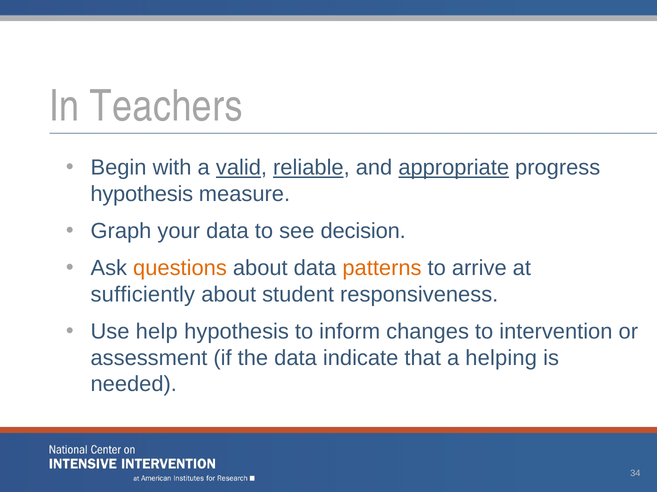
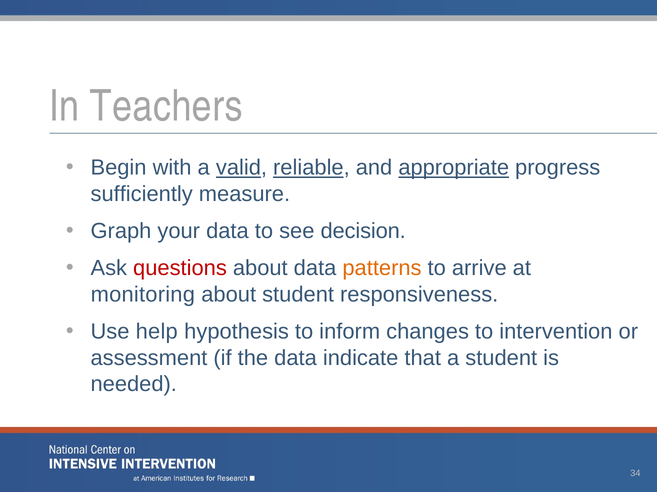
hypothesis at (142, 194): hypothesis -> sufficiently
questions colour: orange -> red
sufficiently: sufficiently -> monitoring
a helping: helping -> student
